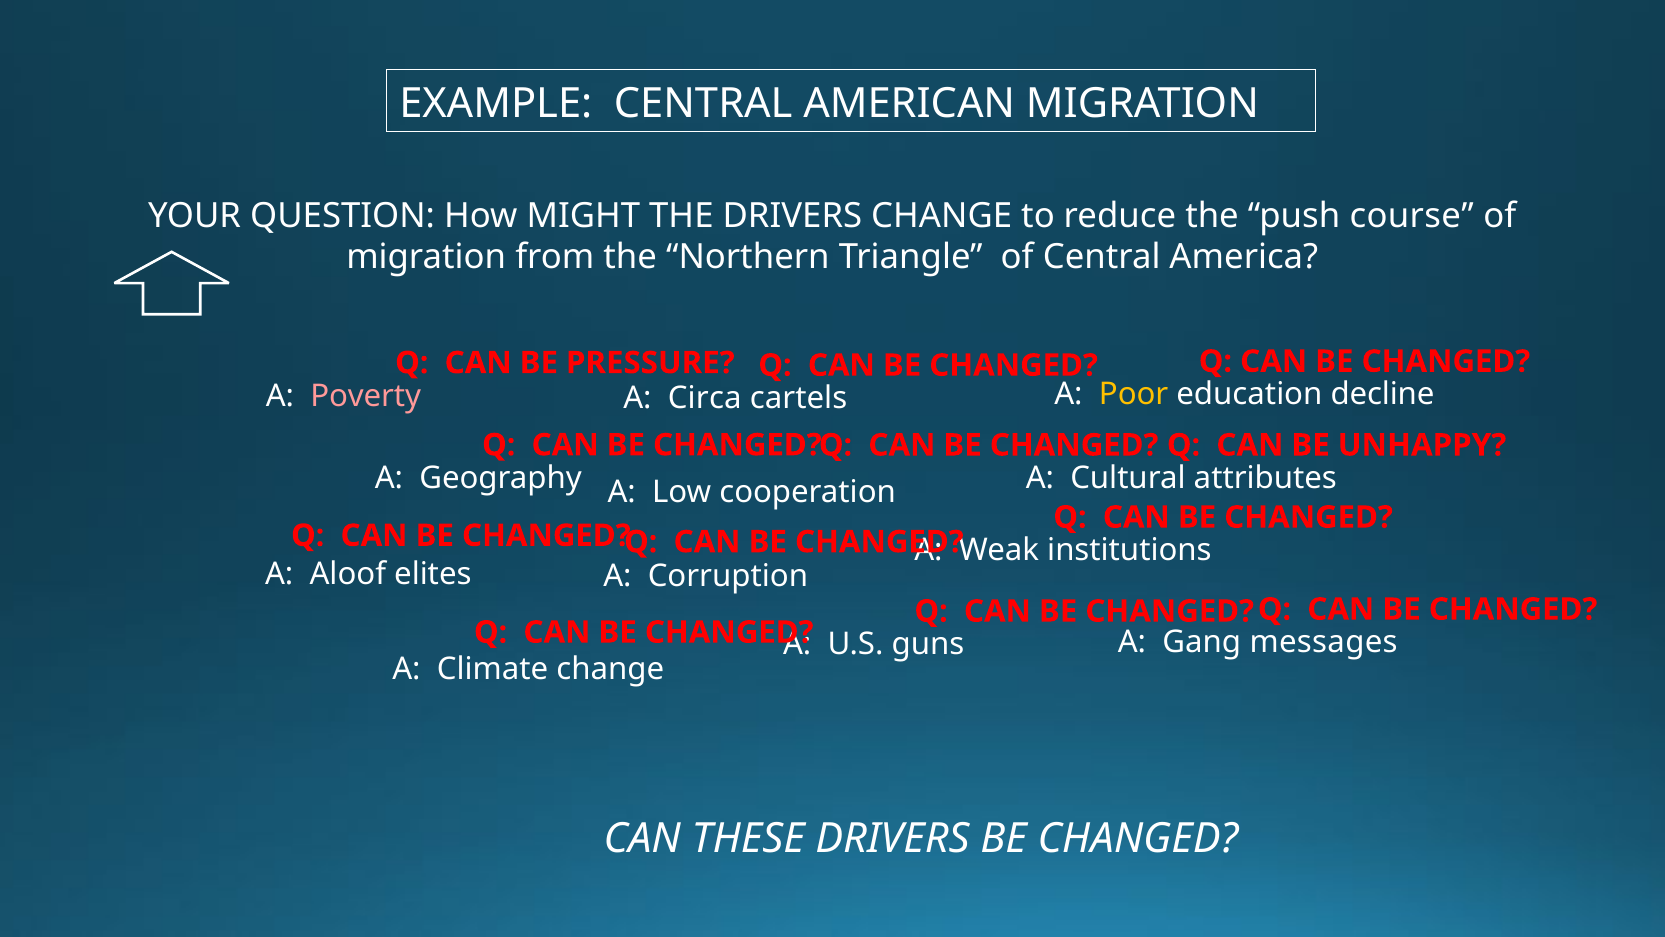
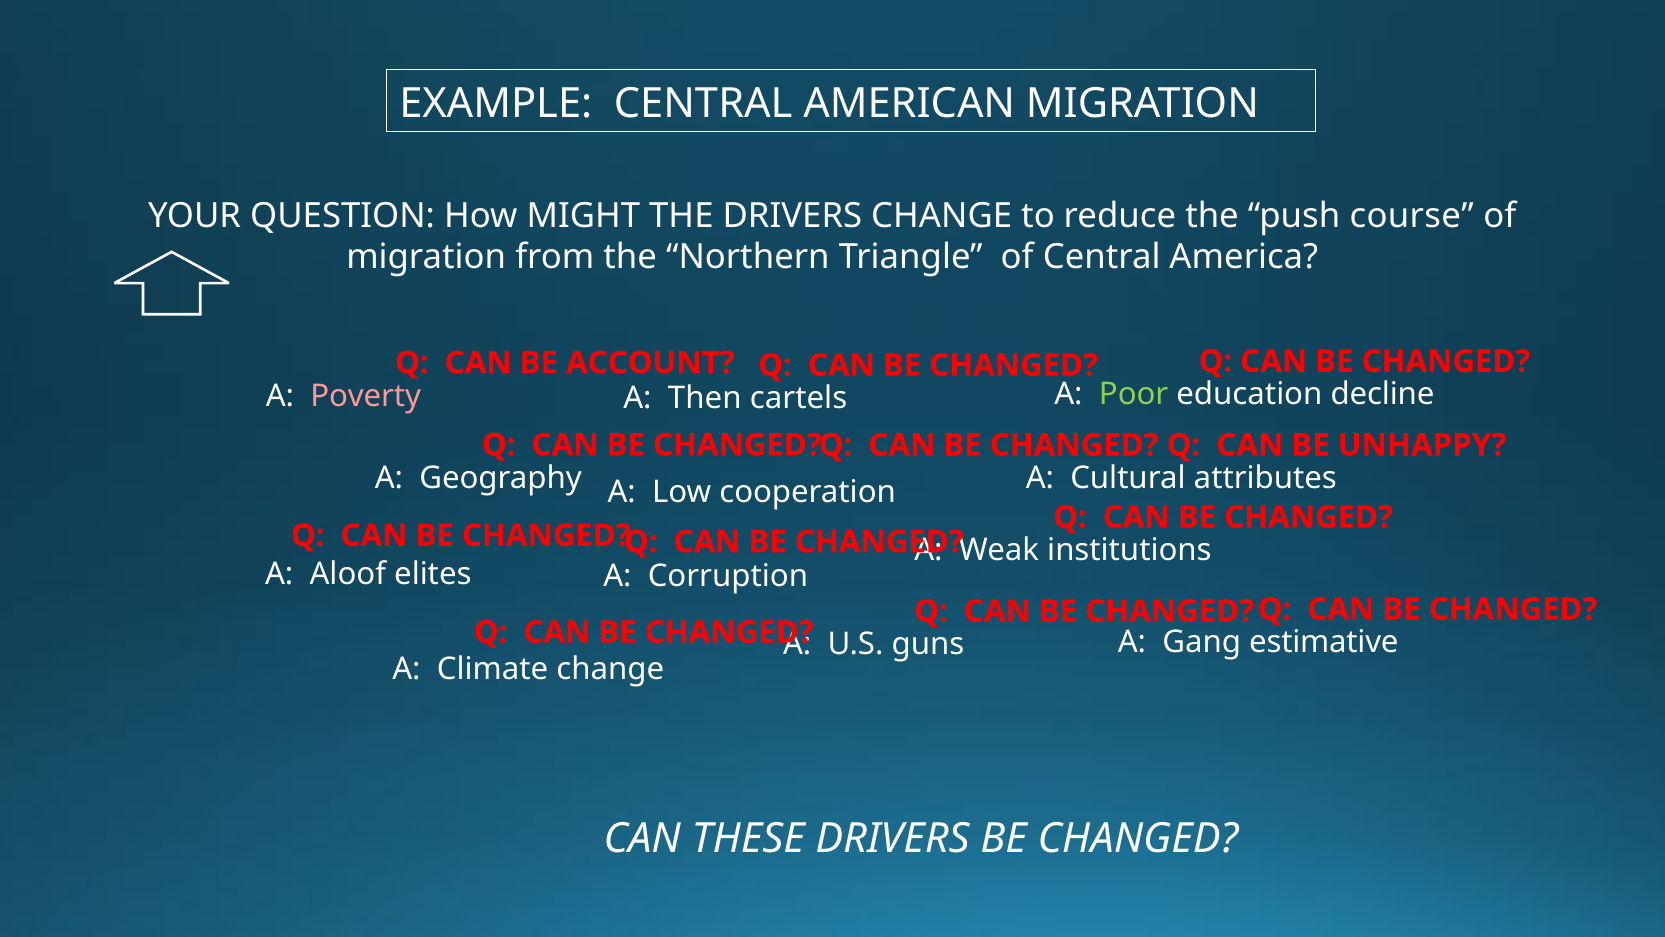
PRESSURE: PRESSURE -> ACCOUNT
Poor colour: yellow -> light green
Circa: Circa -> Then
messages: messages -> estimative
